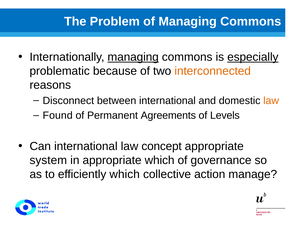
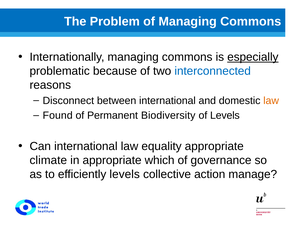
managing at (133, 57) underline: present -> none
interconnected colour: orange -> blue
Agreements: Agreements -> Biodiversity
concept: concept -> equality
system: system -> climate
efficiently which: which -> levels
